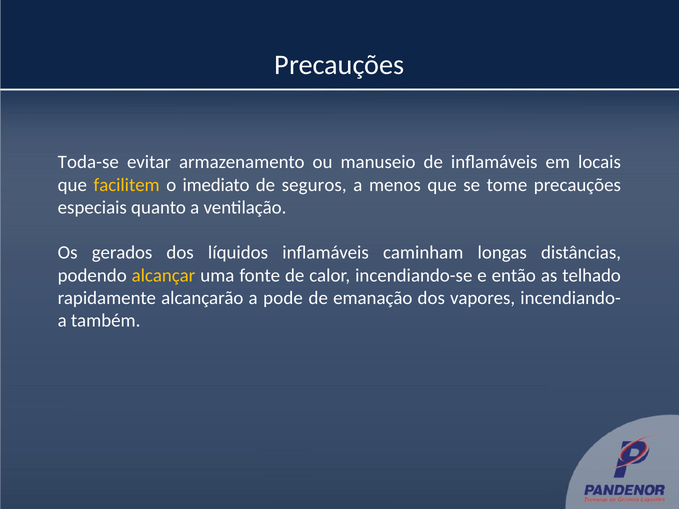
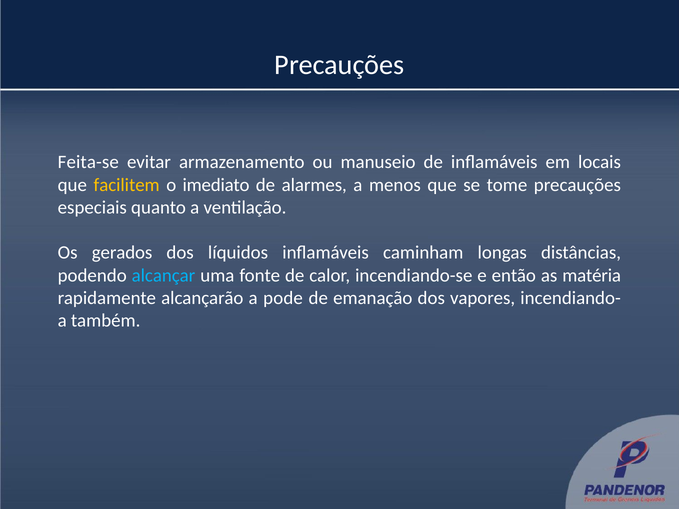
Toda-se: Toda-se -> Feita-se
seguros: seguros -> alarmes
alcançar colour: yellow -> light blue
telhado: telhado -> matéria
